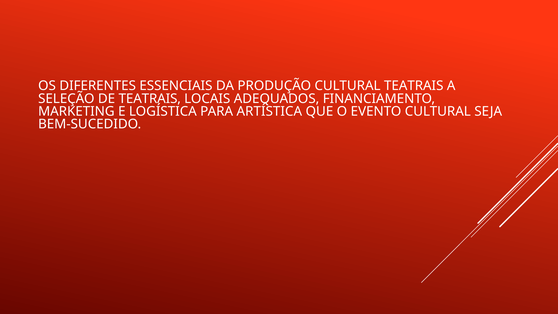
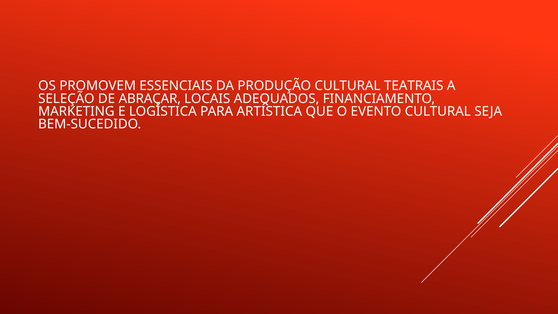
DIFERENTES: DIFERENTES -> PROMOVEM
DE TEATRAIS: TEATRAIS -> ABRAÇAR
